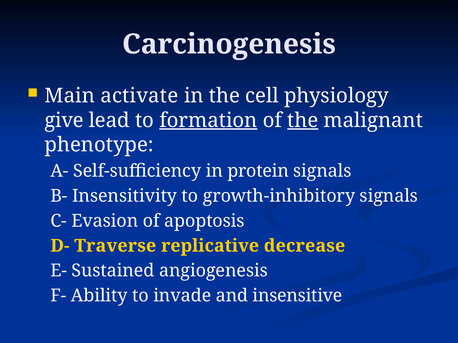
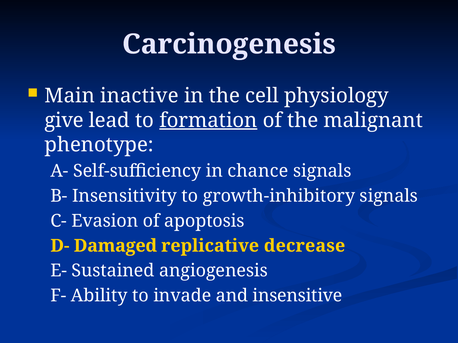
activate: activate -> inactive
the at (303, 121) underline: present -> none
protein: protein -> chance
Traverse: Traverse -> Damaged
